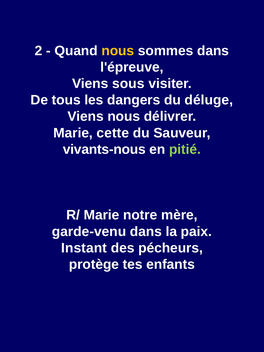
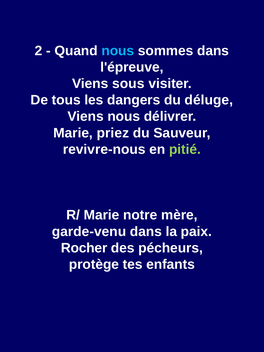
nous at (118, 51) colour: yellow -> light blue
cette: cette -> priez
vivants-nous: vivants-nous -> revivre-nous
Instant: Instant -> Rocher
